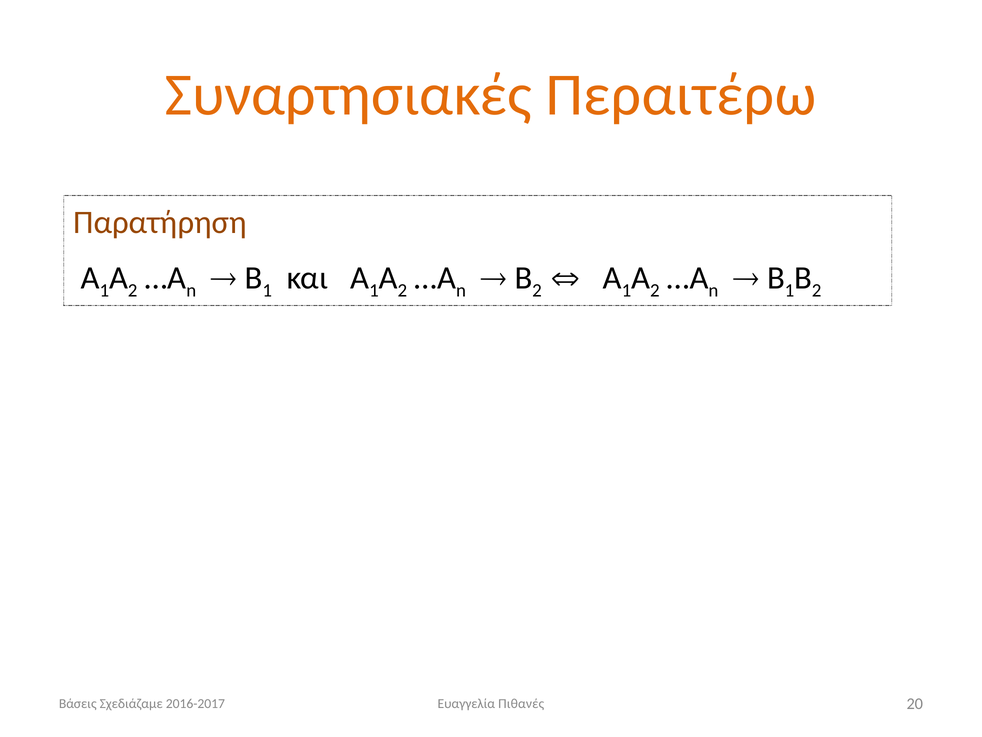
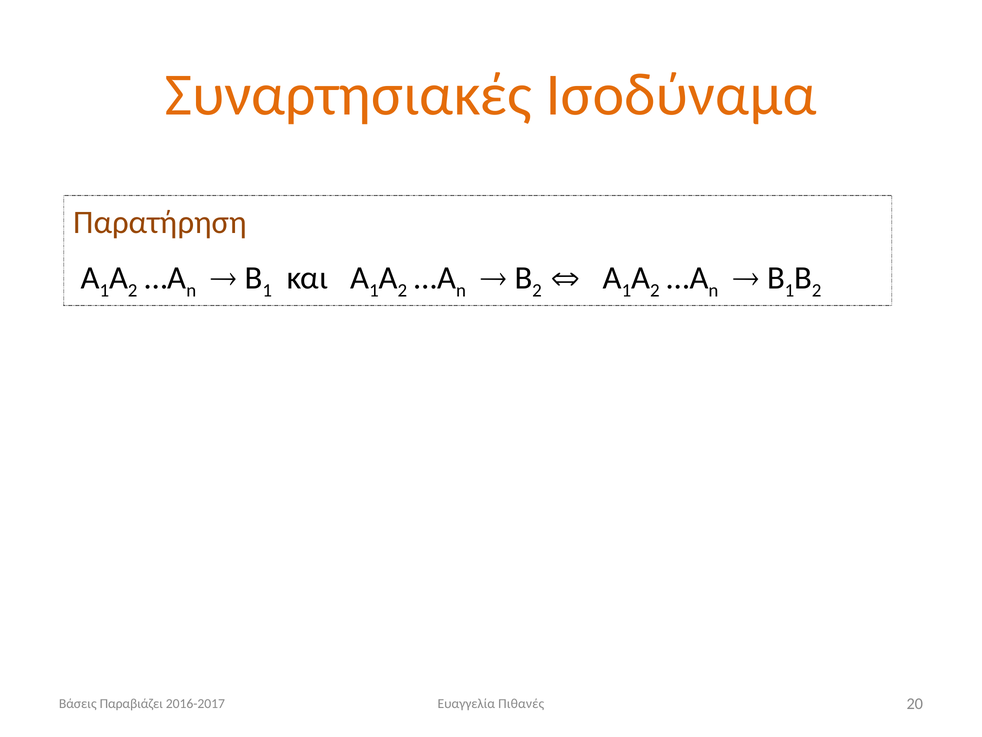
Περαιτέρω: Περαιτέρω -> Ισοδύναμα
Σχεδιάζαμε: Σχεδιάζαμε -> Παραβιάζει
